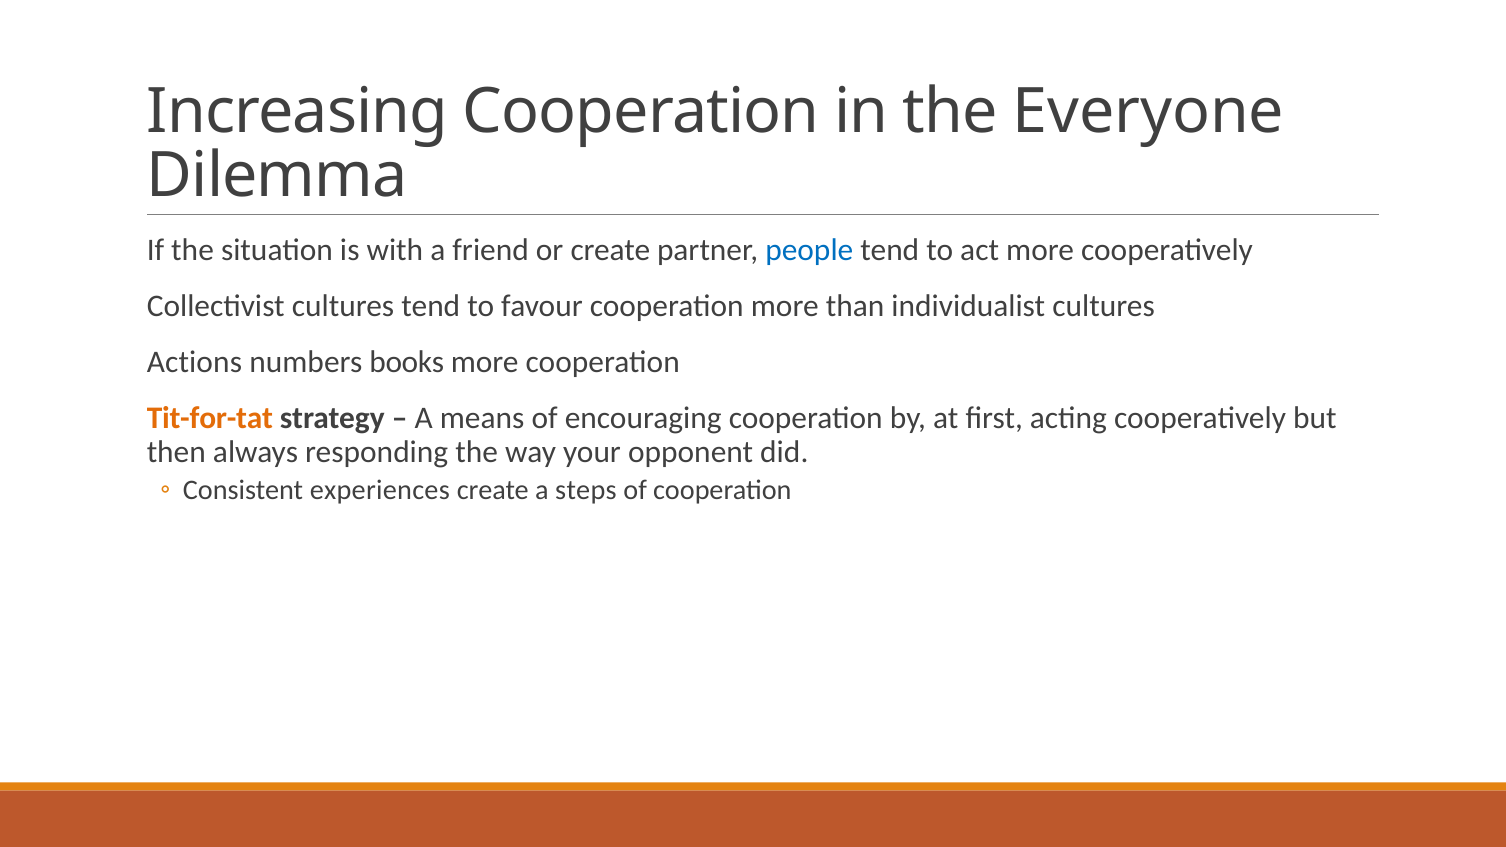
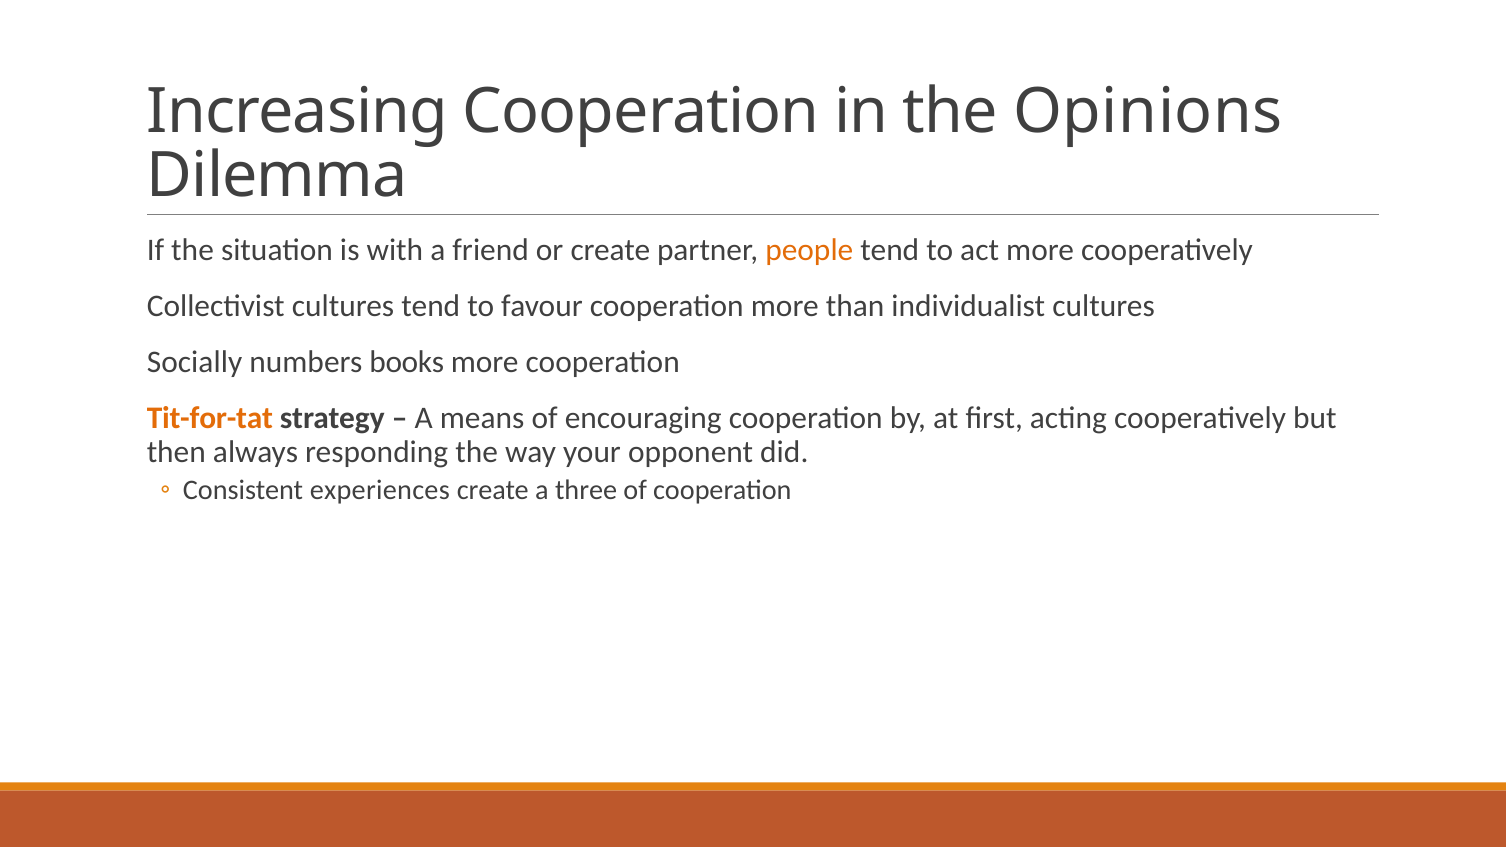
Everyone: Everyone -> Opinions
people colour: blue -> orange
Actions: Actions -> Socially
steps: steps -> three
